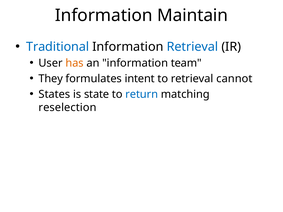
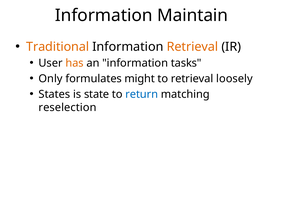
Traditional colour: blue -> orange
Retrieval at (192, 47) colour: blue -> orange
team: team -> tasks
They: They -> Only
intent: intent -> might
cannot: cannot -> loosely
